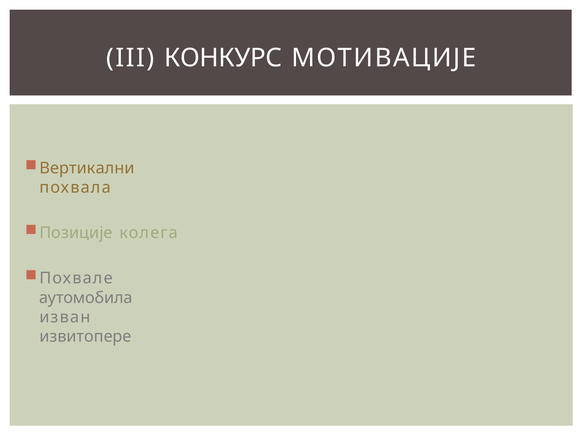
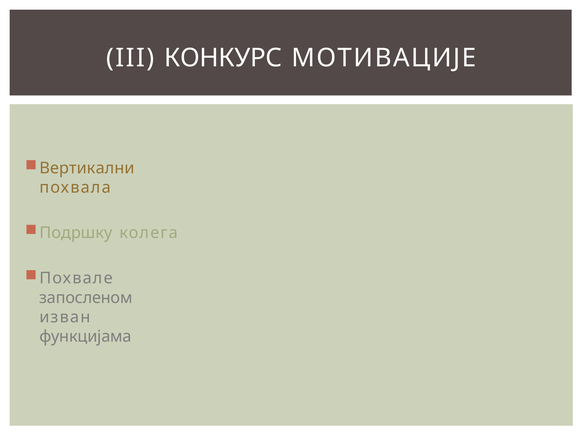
Позиције: Позиције -> Подршку
аутомобила: аутомобила -> запосленом
извитопере: извитопере -> функцијама
